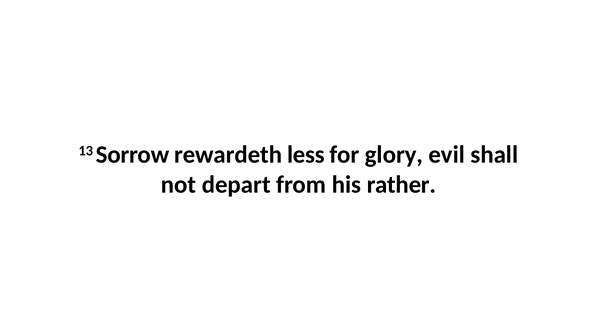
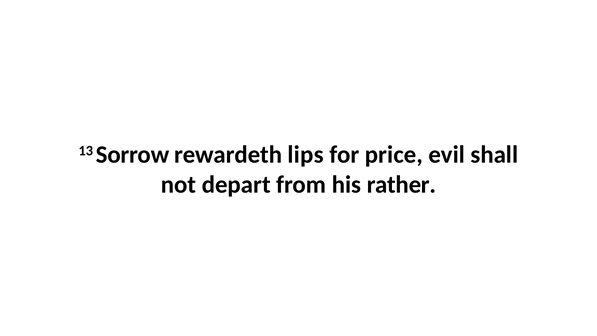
less: less -> lips
glory: glory -> price
